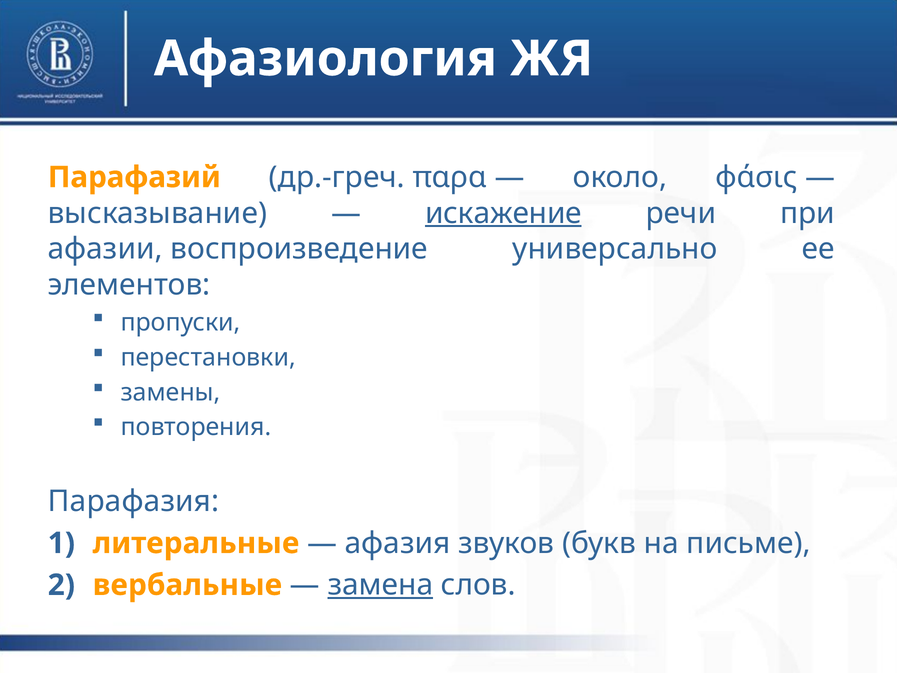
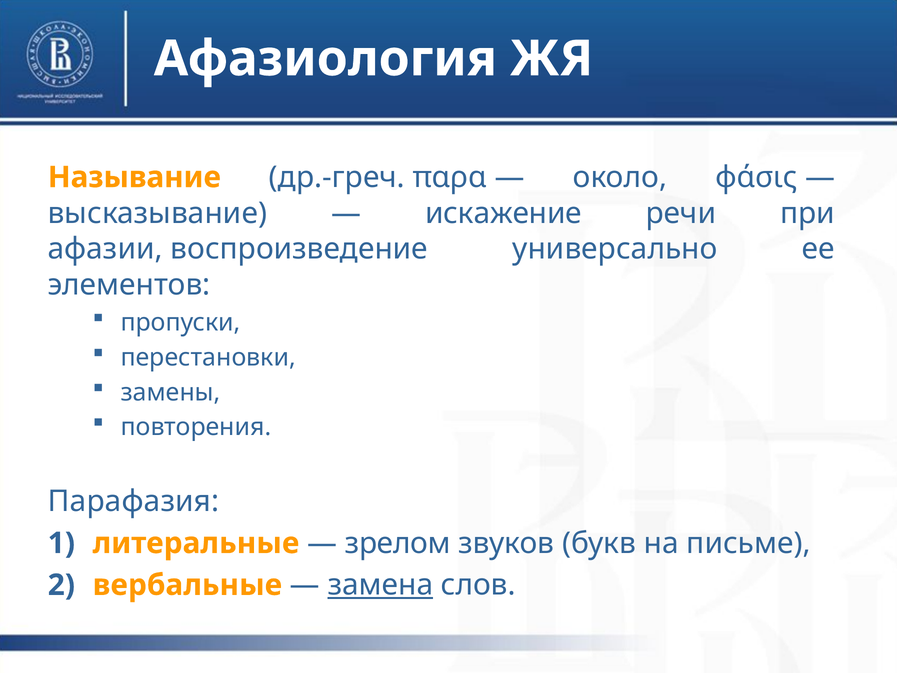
Парафазий: Парафазий -> Называние
искажение underline: present -> none
афазия: афазия -> зрелом
